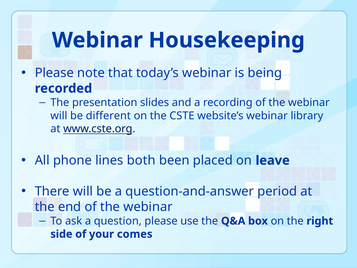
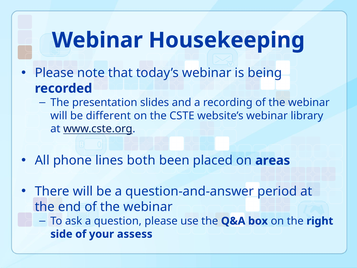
leave: leave -> areas
comes: comes -> assess
